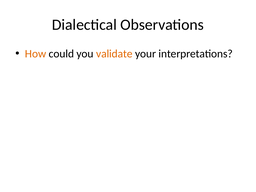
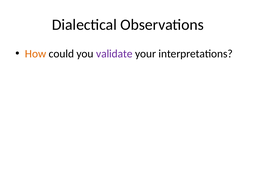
validate colour: orange -> purple
